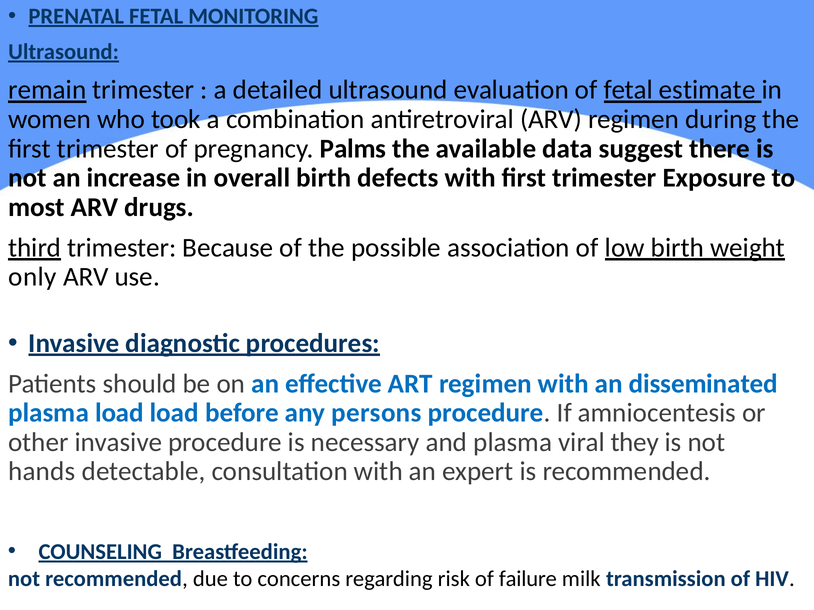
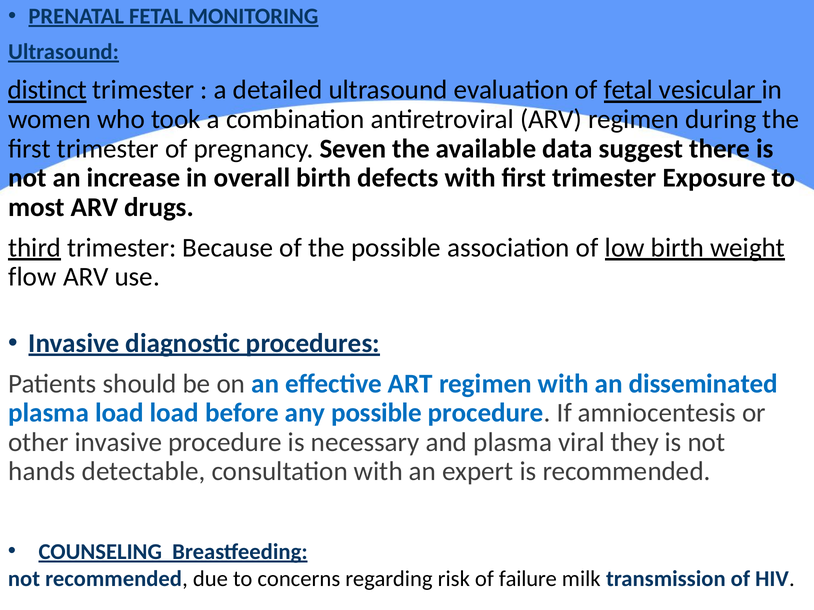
remain: remain -> distinct
estimate: estimate -> vesicular
Palms: Palms -> Seven
only: only -> flow
any persons: persons -> possible
